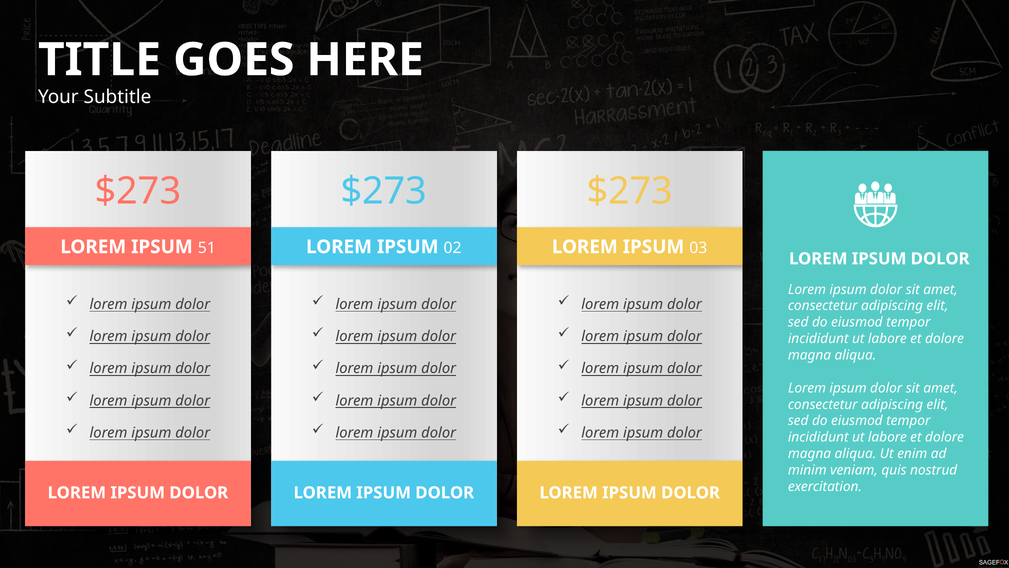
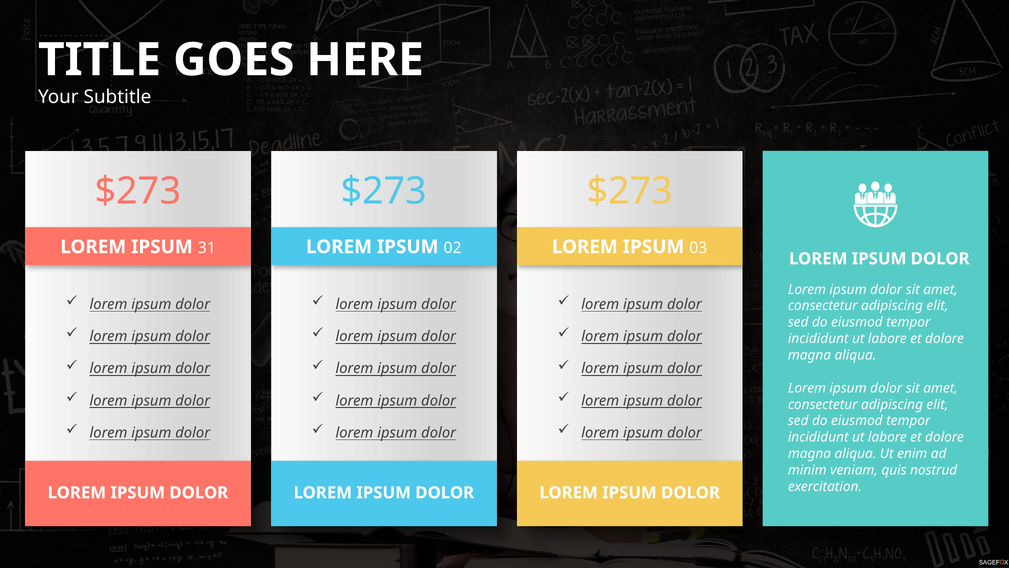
51: 51 -> 31
